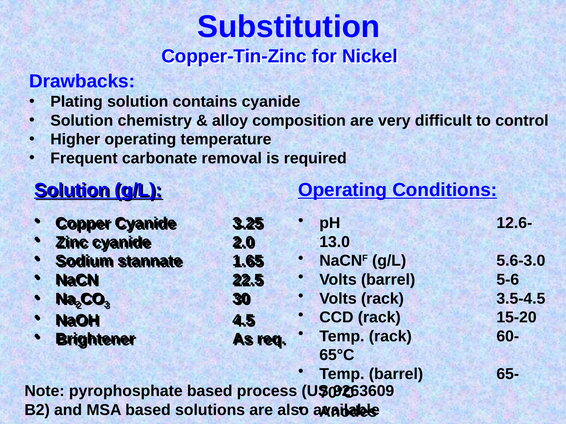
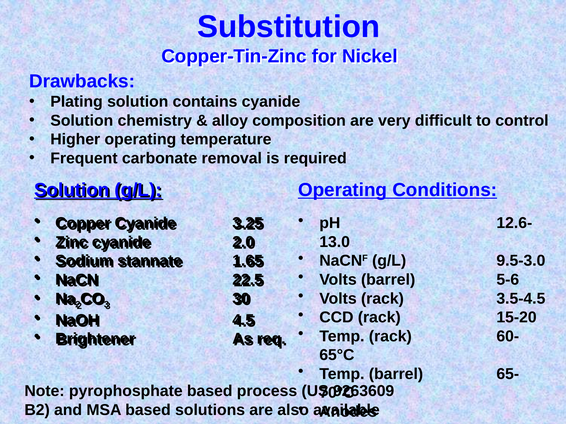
5.6-3.0: 5.6-3.0 -> 9.5-3.0
